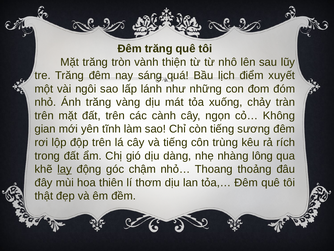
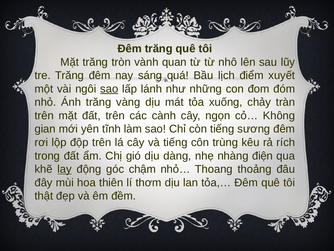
thiện: thiện -> quan
sao at (109, 89) underline: none -> present
lông: lông -> điện
